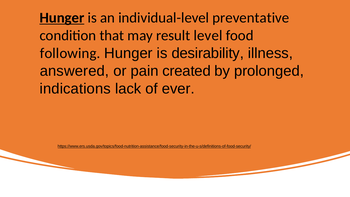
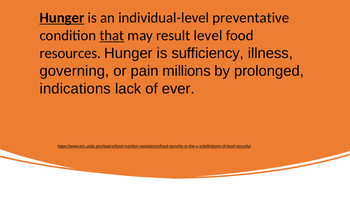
that underline: none -> present
following: following -> resources
desirability: desirability -> sufficiency
answered: answered -> governing
created: created -> millions
